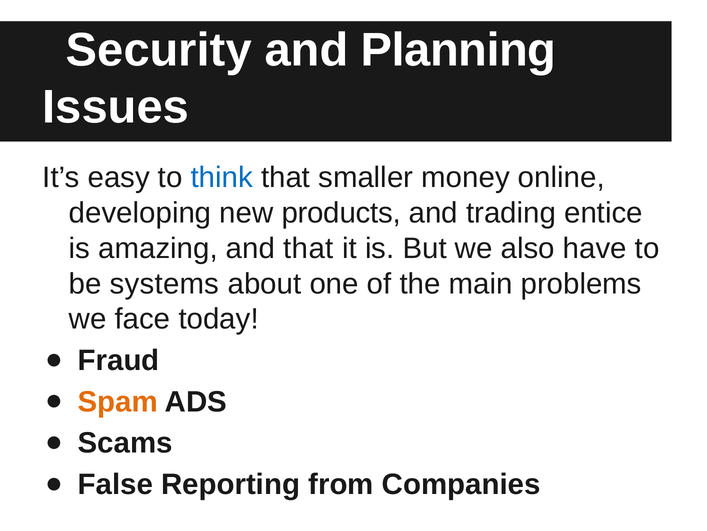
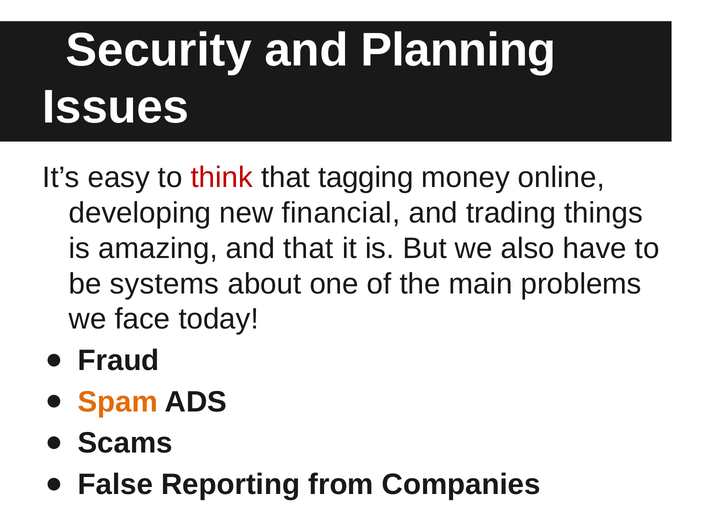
think colour: blue -> red
smaller: smaller -> tagging
products: products -> financial
entice: entice -> things
